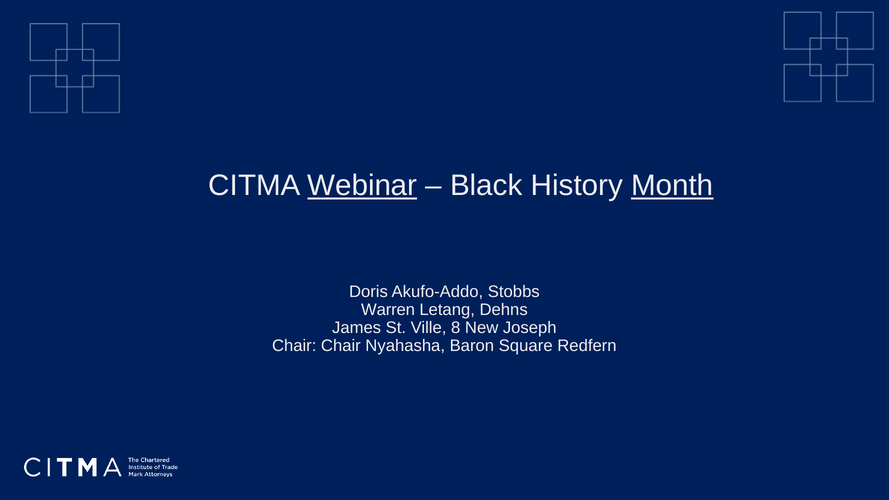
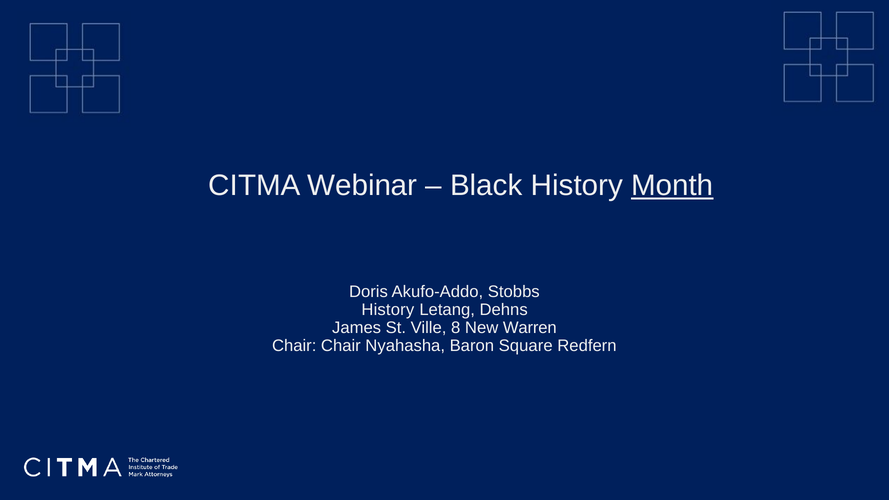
Webinar underline: present -> none
Warren at (388, 310): Warren -> History
Joseph: Joseph -> Warren
